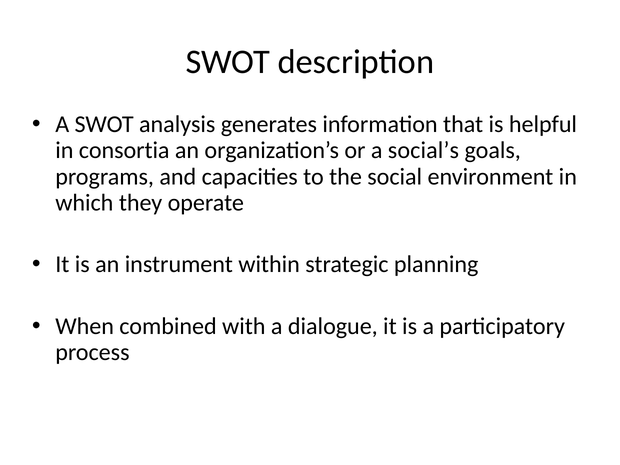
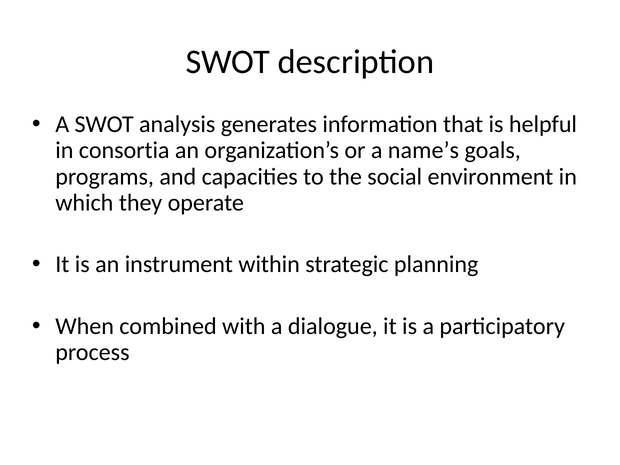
social’s: social’s -> name’s
